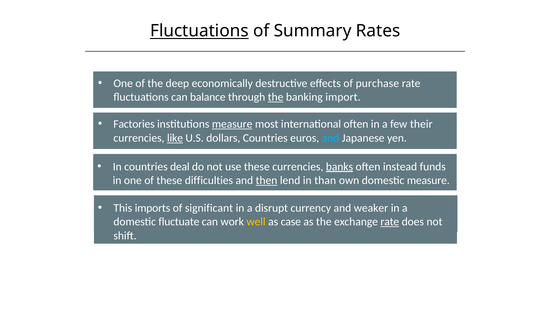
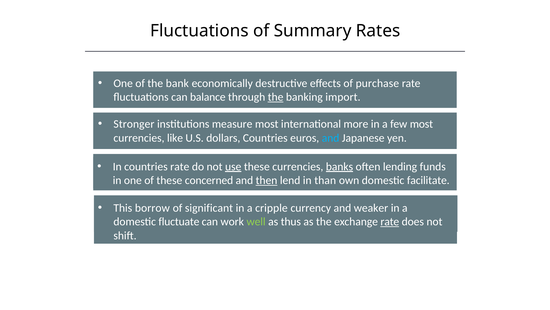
Fluctuations at (199, 31) underline: present -> none
deep: deep -> bank
Factories: Factories -> Stronger
measure at (232, 124) underline: present -> none
international often: often -> more
few their: their -> most
like underline: present -> none
countries deal: deal -> rate
use underline: none -> present
instead: instead -> lending
difficulties: difficulties -> concerned
domestic measure: measure -> facilitate
imports: imports -> borrow
disrupt: disrupt -> cripple
well colour: yellow -> light green
case: case -> thus
